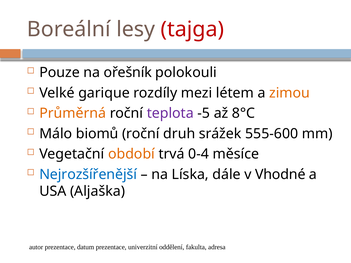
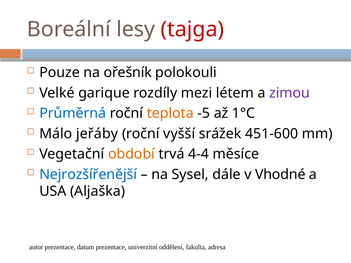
zimou colour: orange -> purple
Průměrná colour: orange -> blue
teplota colour: purple -> orange
8°C: 8°C -> 1°C
biomů: biomů -> jeřáby
druh: druh -> vyšší
555-600: 555-600 -> 451-600
0-4: 0-4 -> 4-4
Líska: Líska -> Sysel
